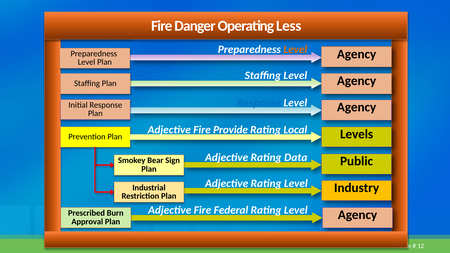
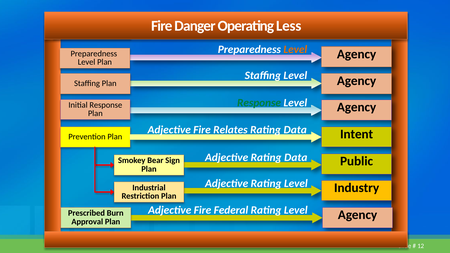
Response at (259, 103) colour: blue -> green
Provide: Provide -> Relates
Local at (295, 130): Local -> Data
Levels: Levels -> Intent
